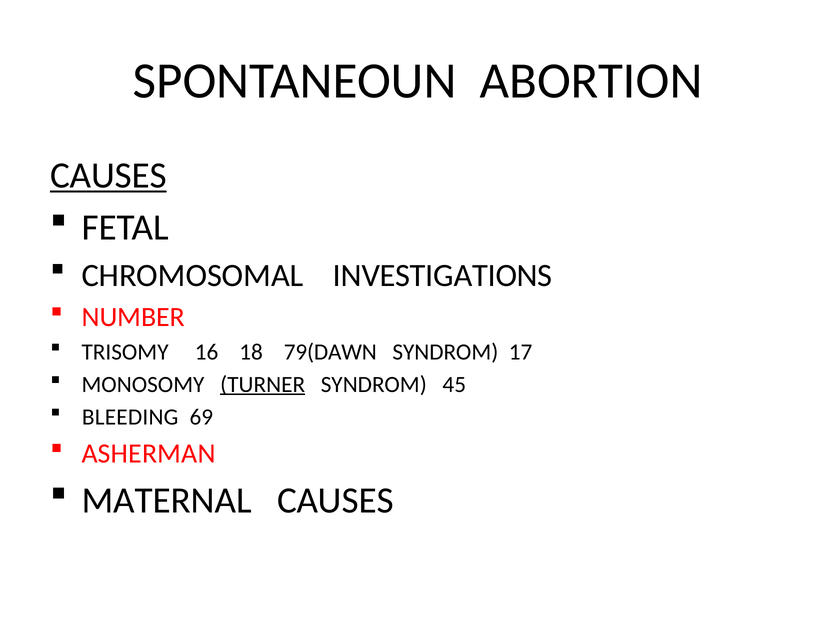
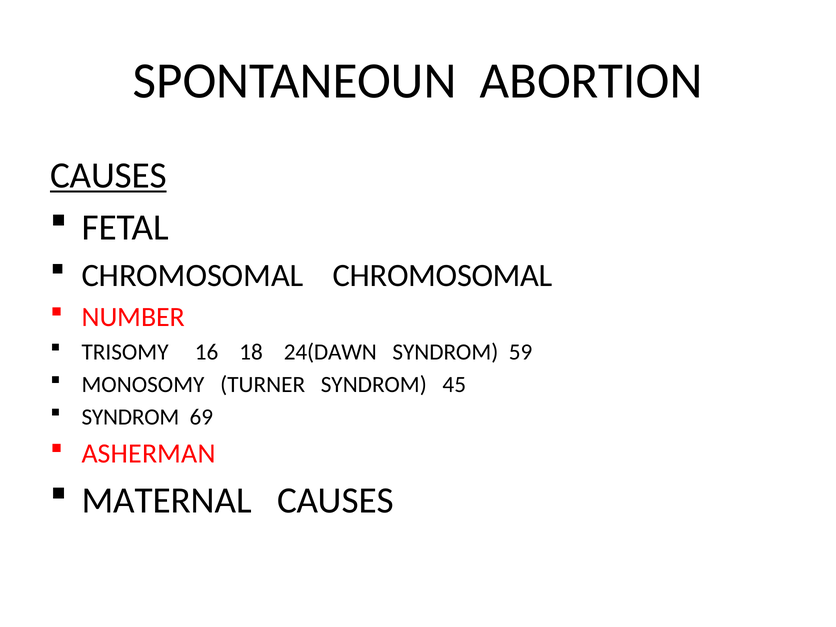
CHROMOSOMAL INVESTIGATIONS: INVESTIGATIONS -> CHROMOSOMAL
79(DAWN: 79(DAWN -> 24(DAWN
17: 17 -> 59
TURNER underline: present -> none
BLEEDING at (130, 417): BLEEDING -> SYNDROM
